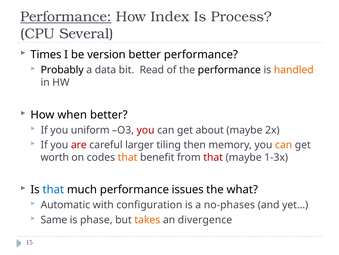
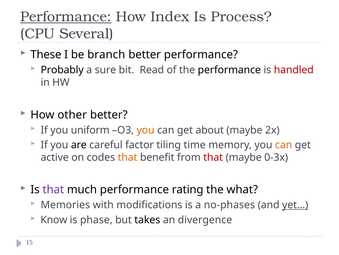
Times: Times -> These
version: version -> branch
data: data -> sure
handled colour: orange -> red
when: when -> other
you at (146, 130) colour: red -> orange
are colour: red -> black
larger: larger -> factor
then: then -> time
worth: worth -> active
1-3x: 1-3x -> 0-3x
that at (53, 189) colour: blue -> purple
issues: issues -> rating
Automatic: Automatic -> Memories
configuration: configuration -> modifications
yet… underline: none -> present
Same: Same -> Know
takes colour: orange -> black
